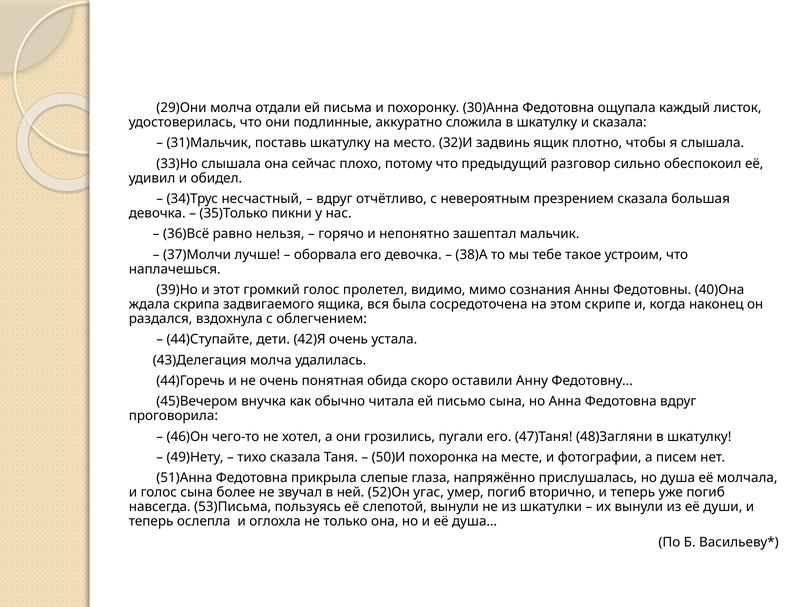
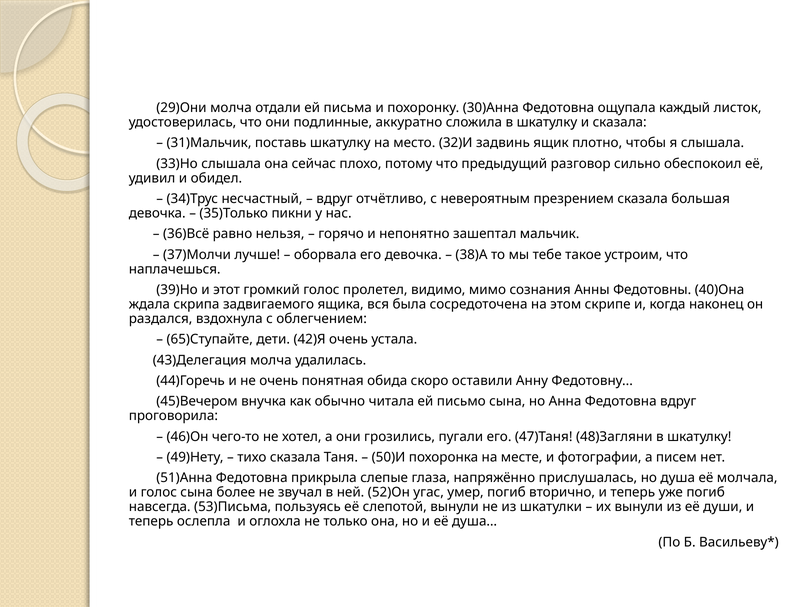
44)Ступайте: 44)Ступайте -> 65)Ступайте
